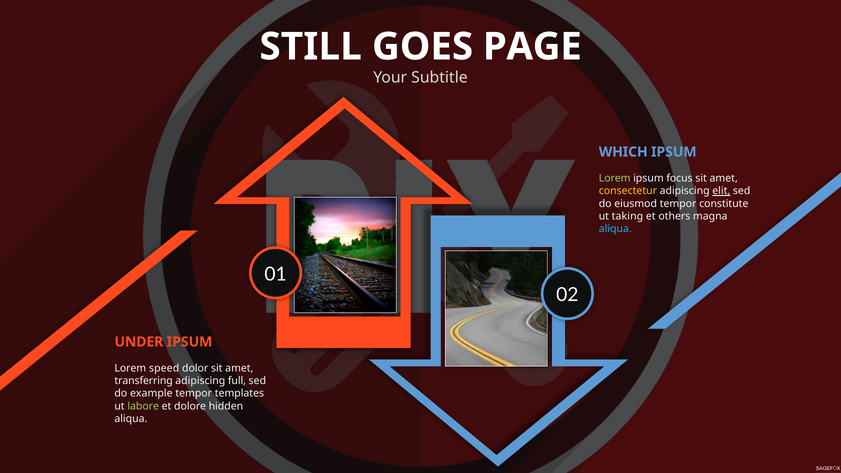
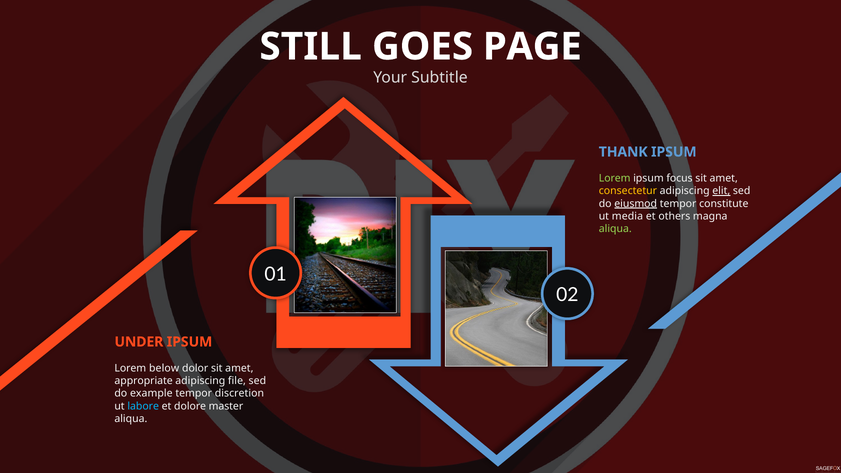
WHICH: WHICH -> THANK
eiusmod underline: none -> present
taking: taking -> media
aliqua at (615, 229) colour: light blue -> light green
speed: speed -> below
transferring: transferring -> appropriate
full: full -> file
templates: templates -> discretion
labore colour: light green -> light blue
hidden: hidden -> master
